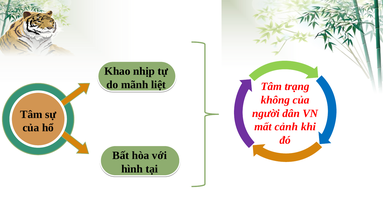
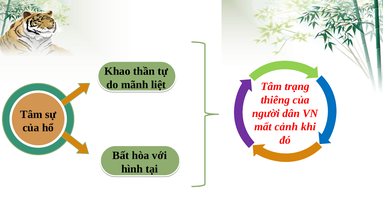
nhịp: nhịp -> thần
không: không -> thiêng
